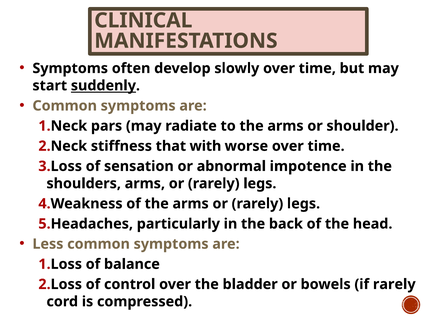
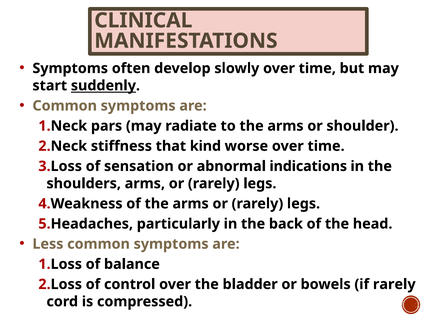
with: with -> kind
impotence: impotence -> indications
